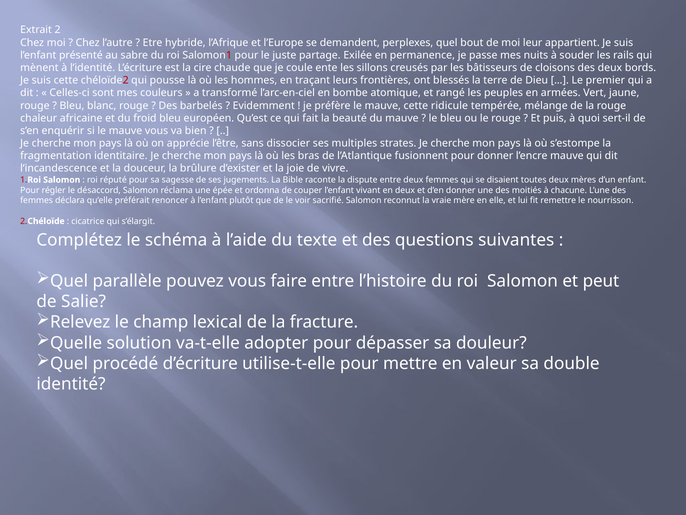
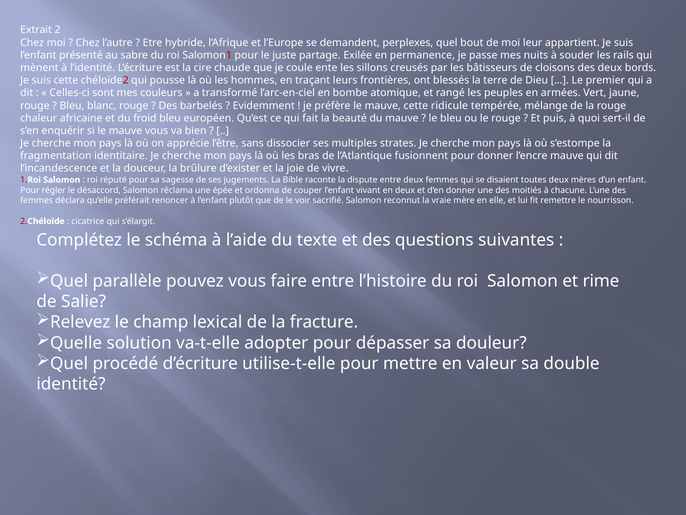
peut: peut -> rime
